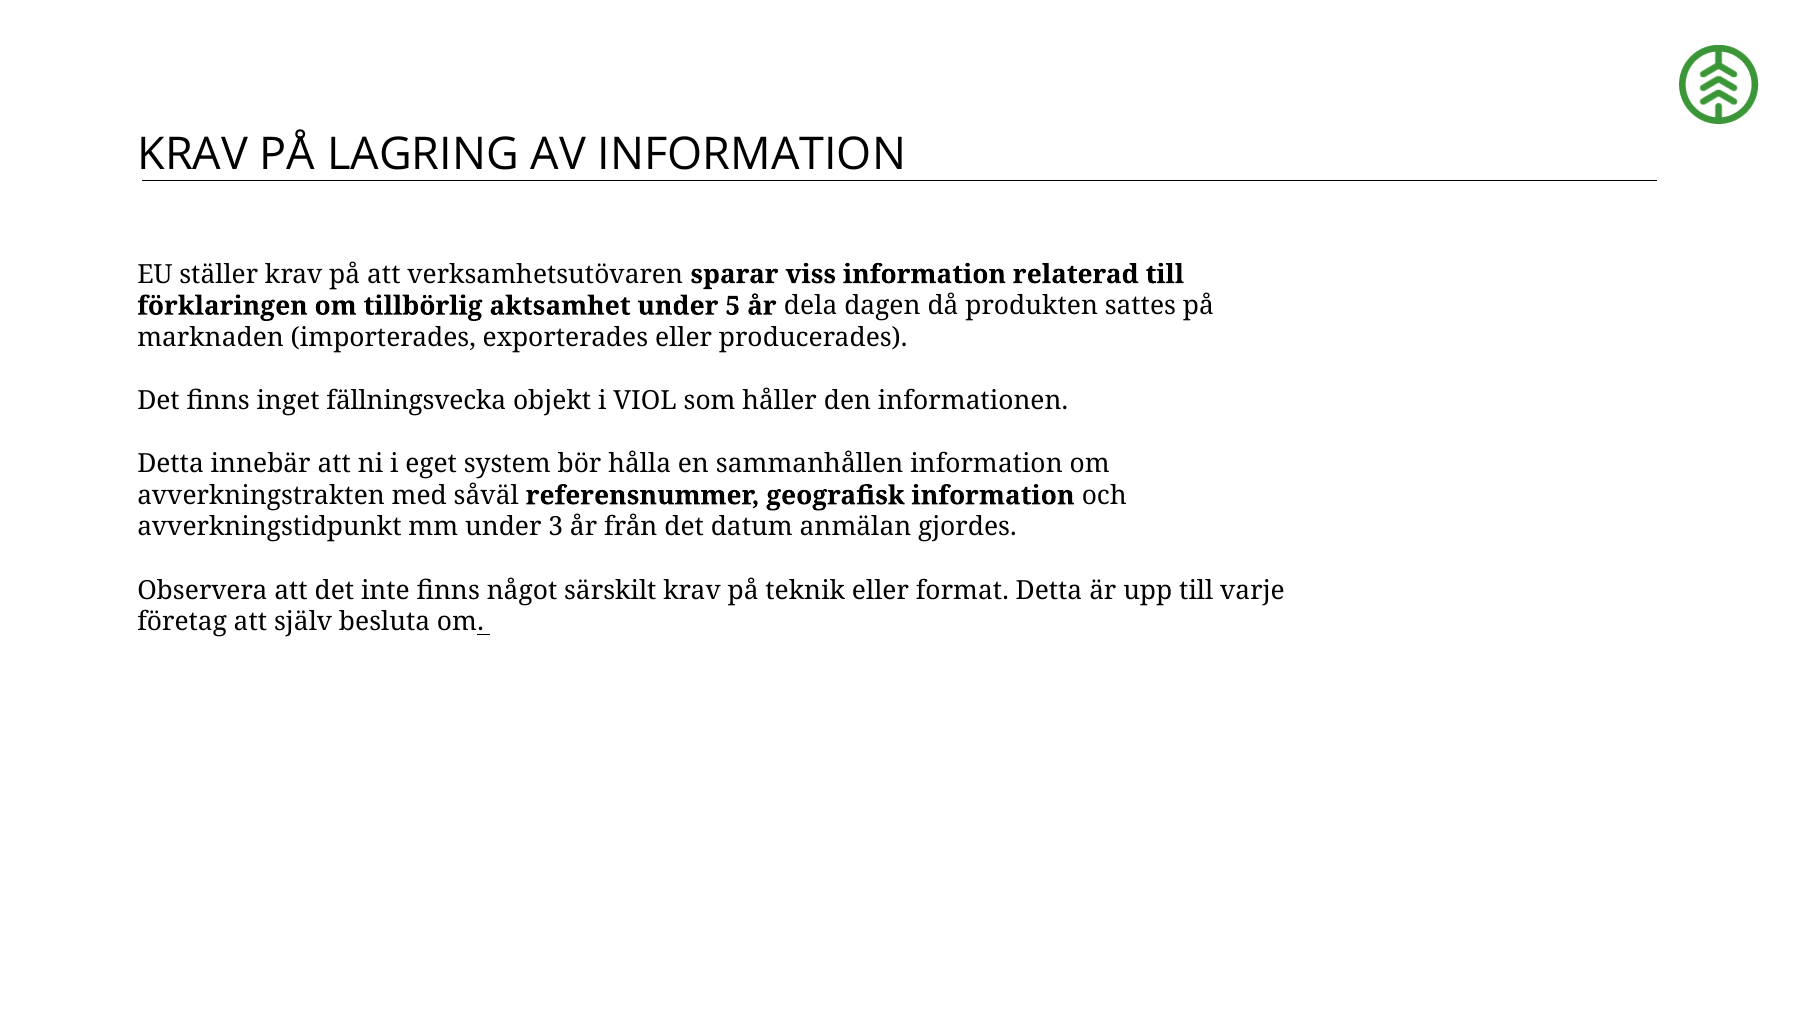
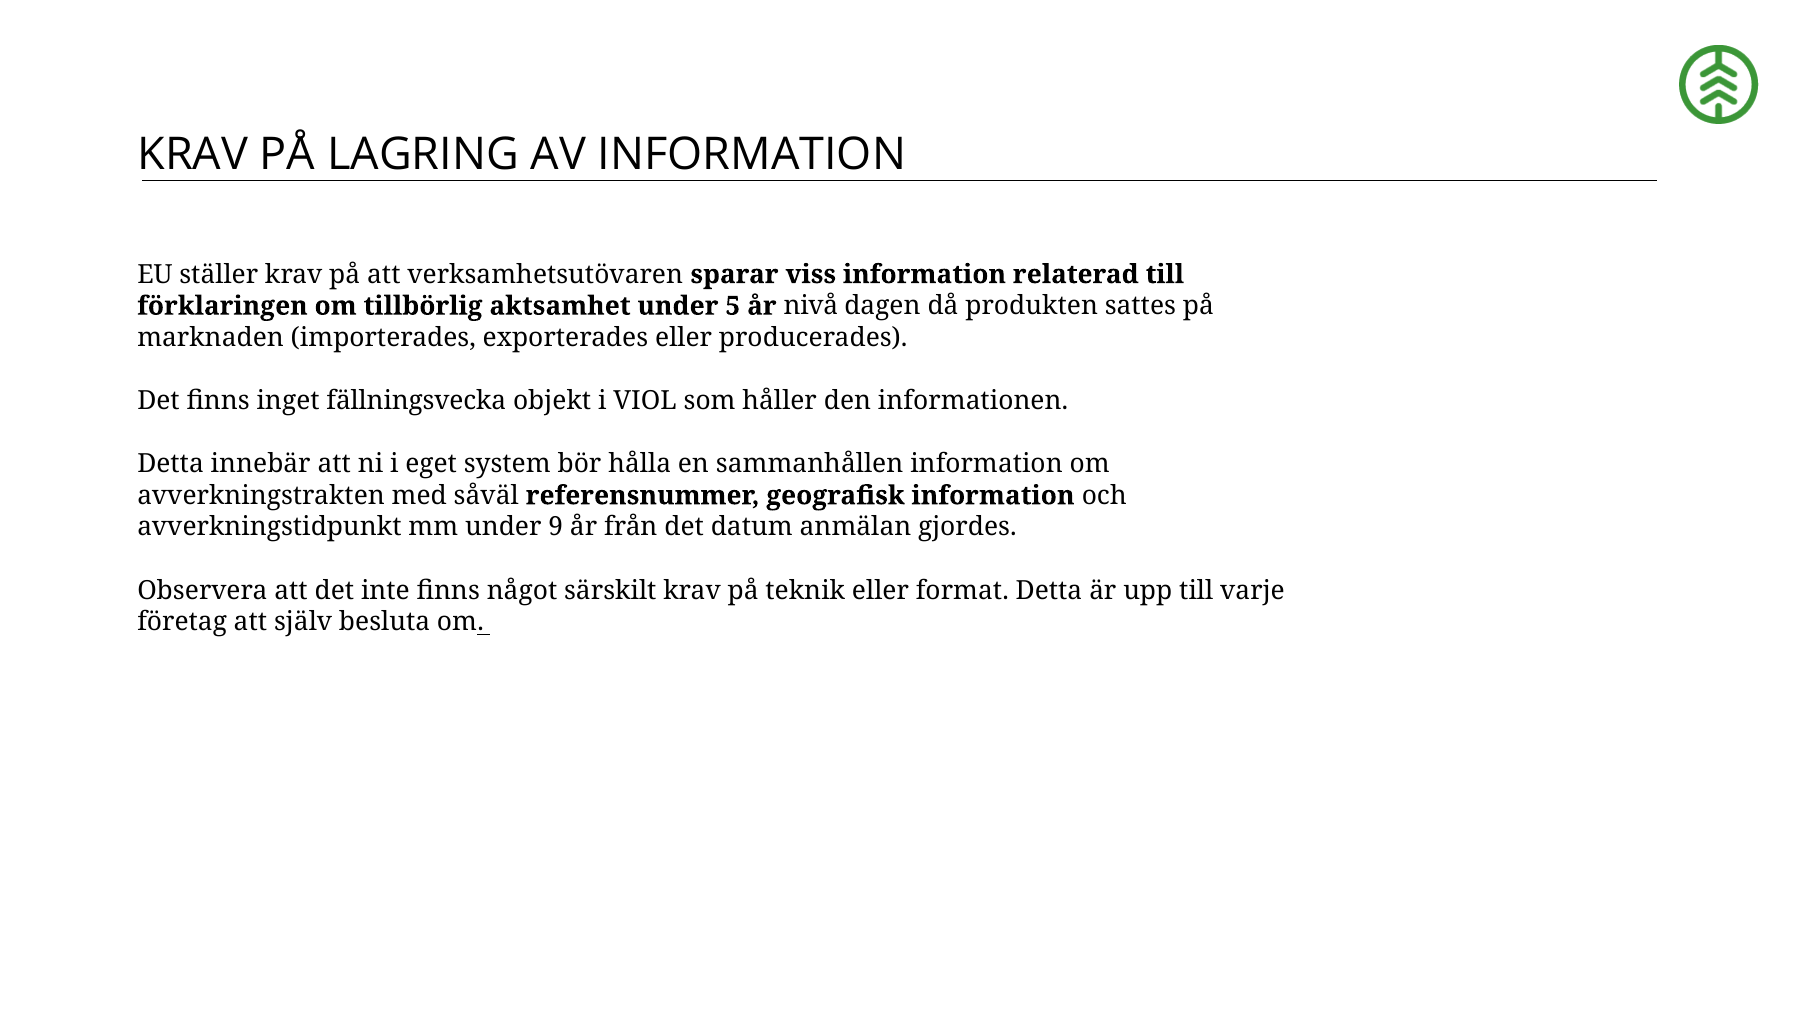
dela: dela -> nivå
3: 3 -> 9
